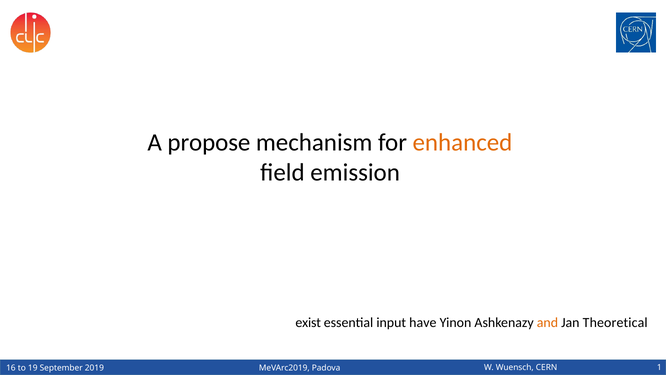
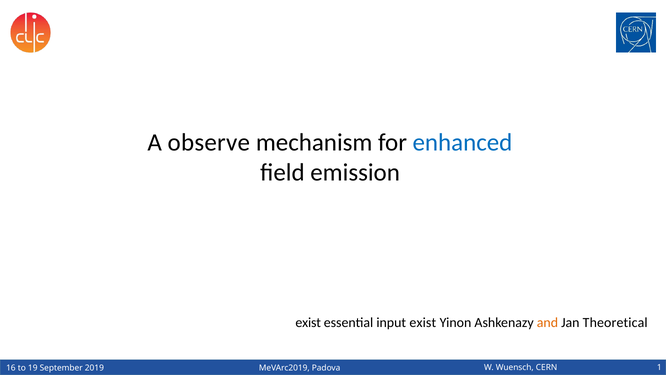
propose: propose -> observe
enhanced colour: orange -> blue
input have: have -> exist
